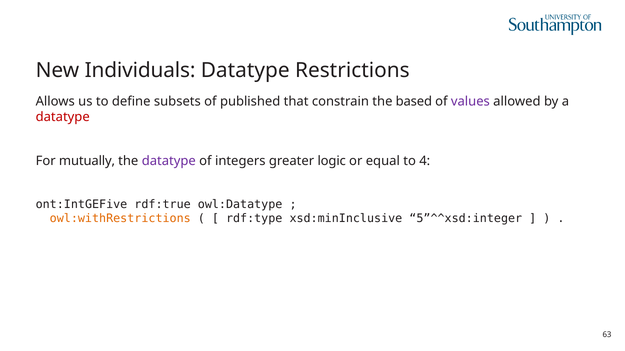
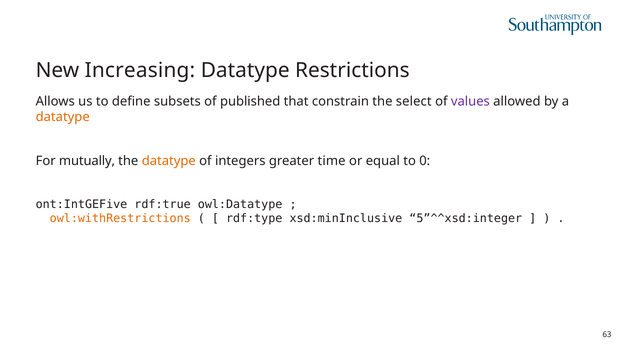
Individuals: Individuals -> Increasing
based: based -> select
datatype at (63, 117) colour: red -> orange
datatype at (169, 161) colour: purple -> orange
logic: logic -> time
4: 4 -> 0
